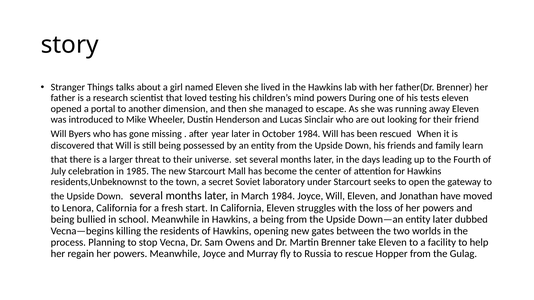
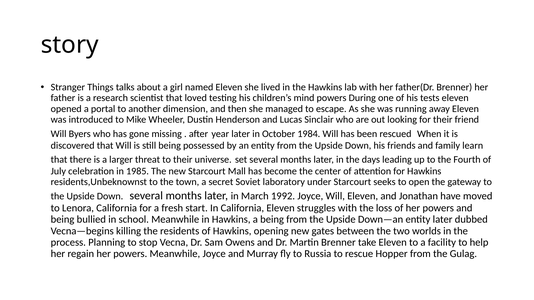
March 1984: 1984 -> 1992
